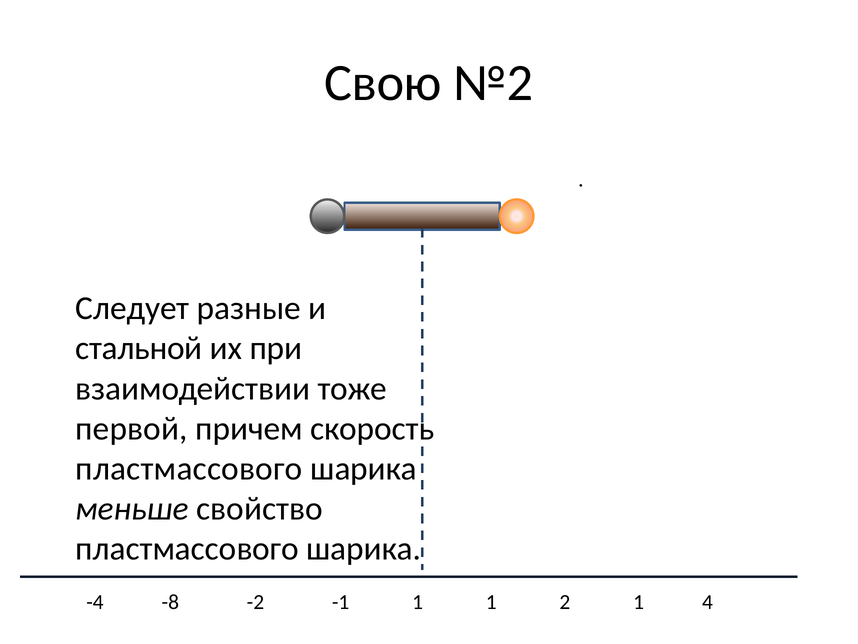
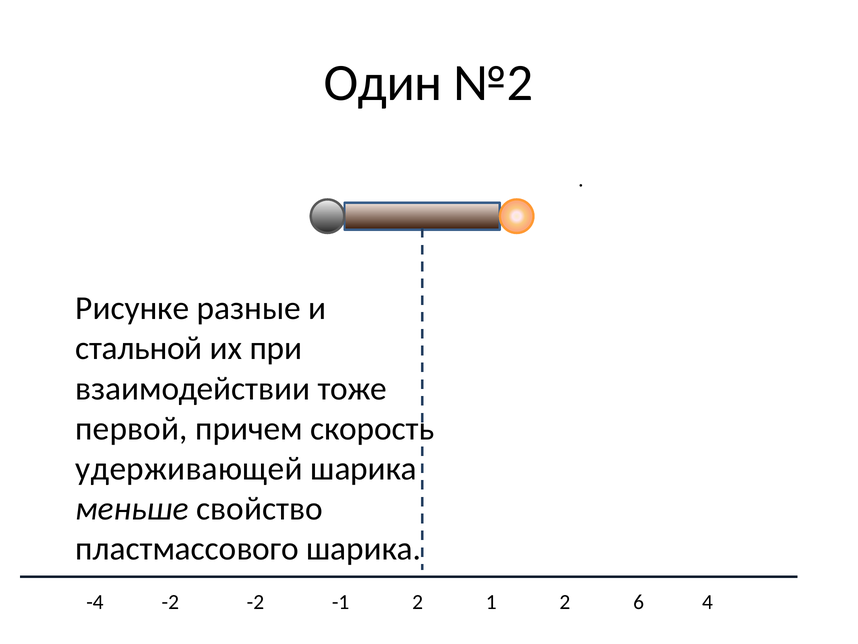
Свою: Свою -> Один
Следует: Следует -> Рисунке
пластмассового at (189, 468): пластмассового -> удерживающей
-4 -8: -8 -> -2
-1 1: 1 -> 2
2 1: 1 -> 6
